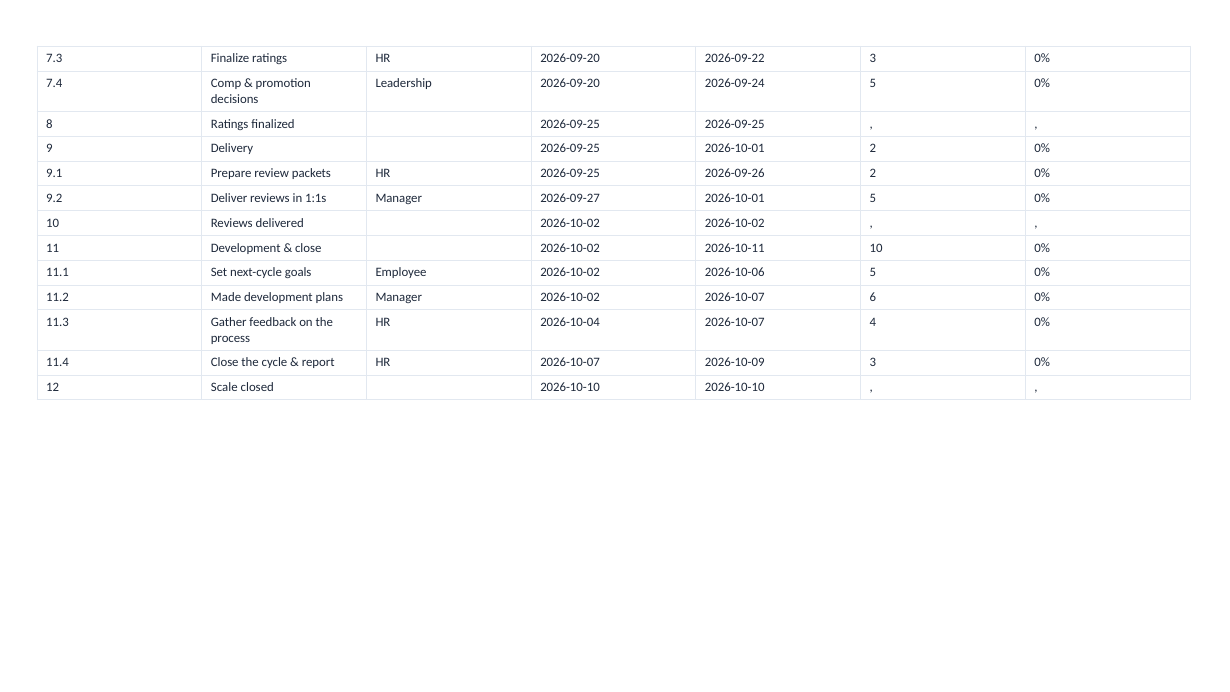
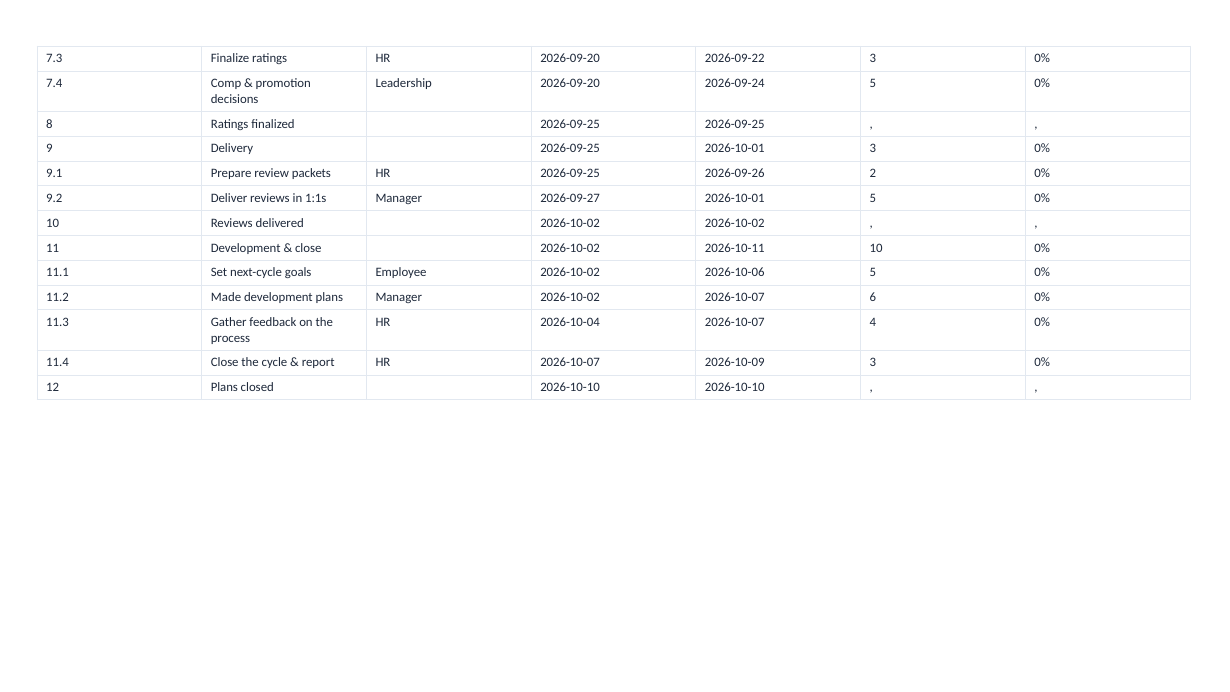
2026-10-01 2: 2 -> 3
12 Scale: Scale -> Plans
